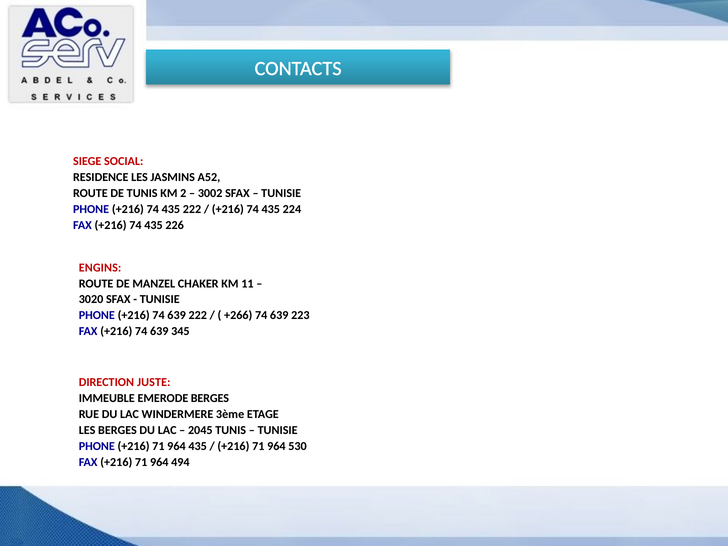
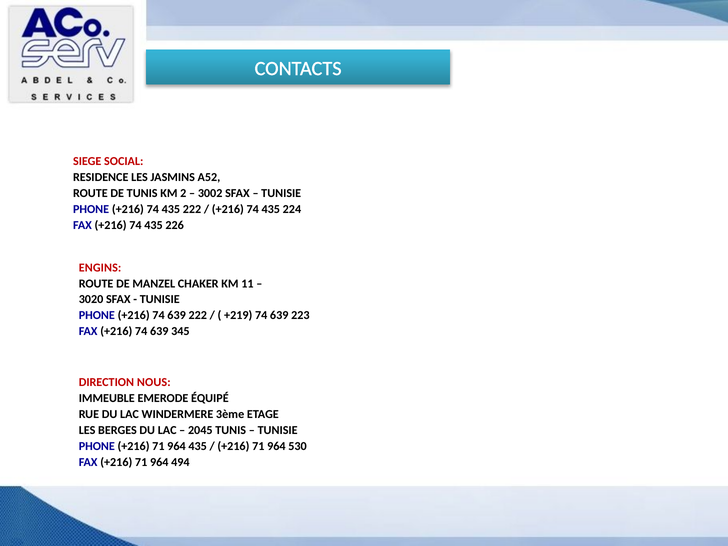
+266: +266 -> +219
JUSTE: JUSTE -> NOUS
EMERODE BERGES: BERGES -> ÉQUIPÉ
